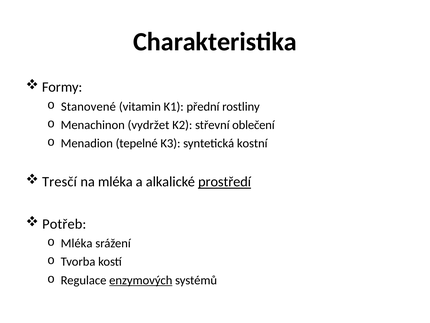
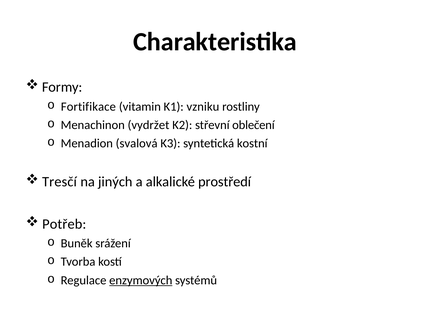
Stanovené: Stanovené -> Fortifikace
přední: přední -> vzniku
tepelné: tepelné -> svalová
na mléka: mléka -> jiných
prostředí underline: present -> none
Mléka at (77, 243): Mléka -> Buněk
